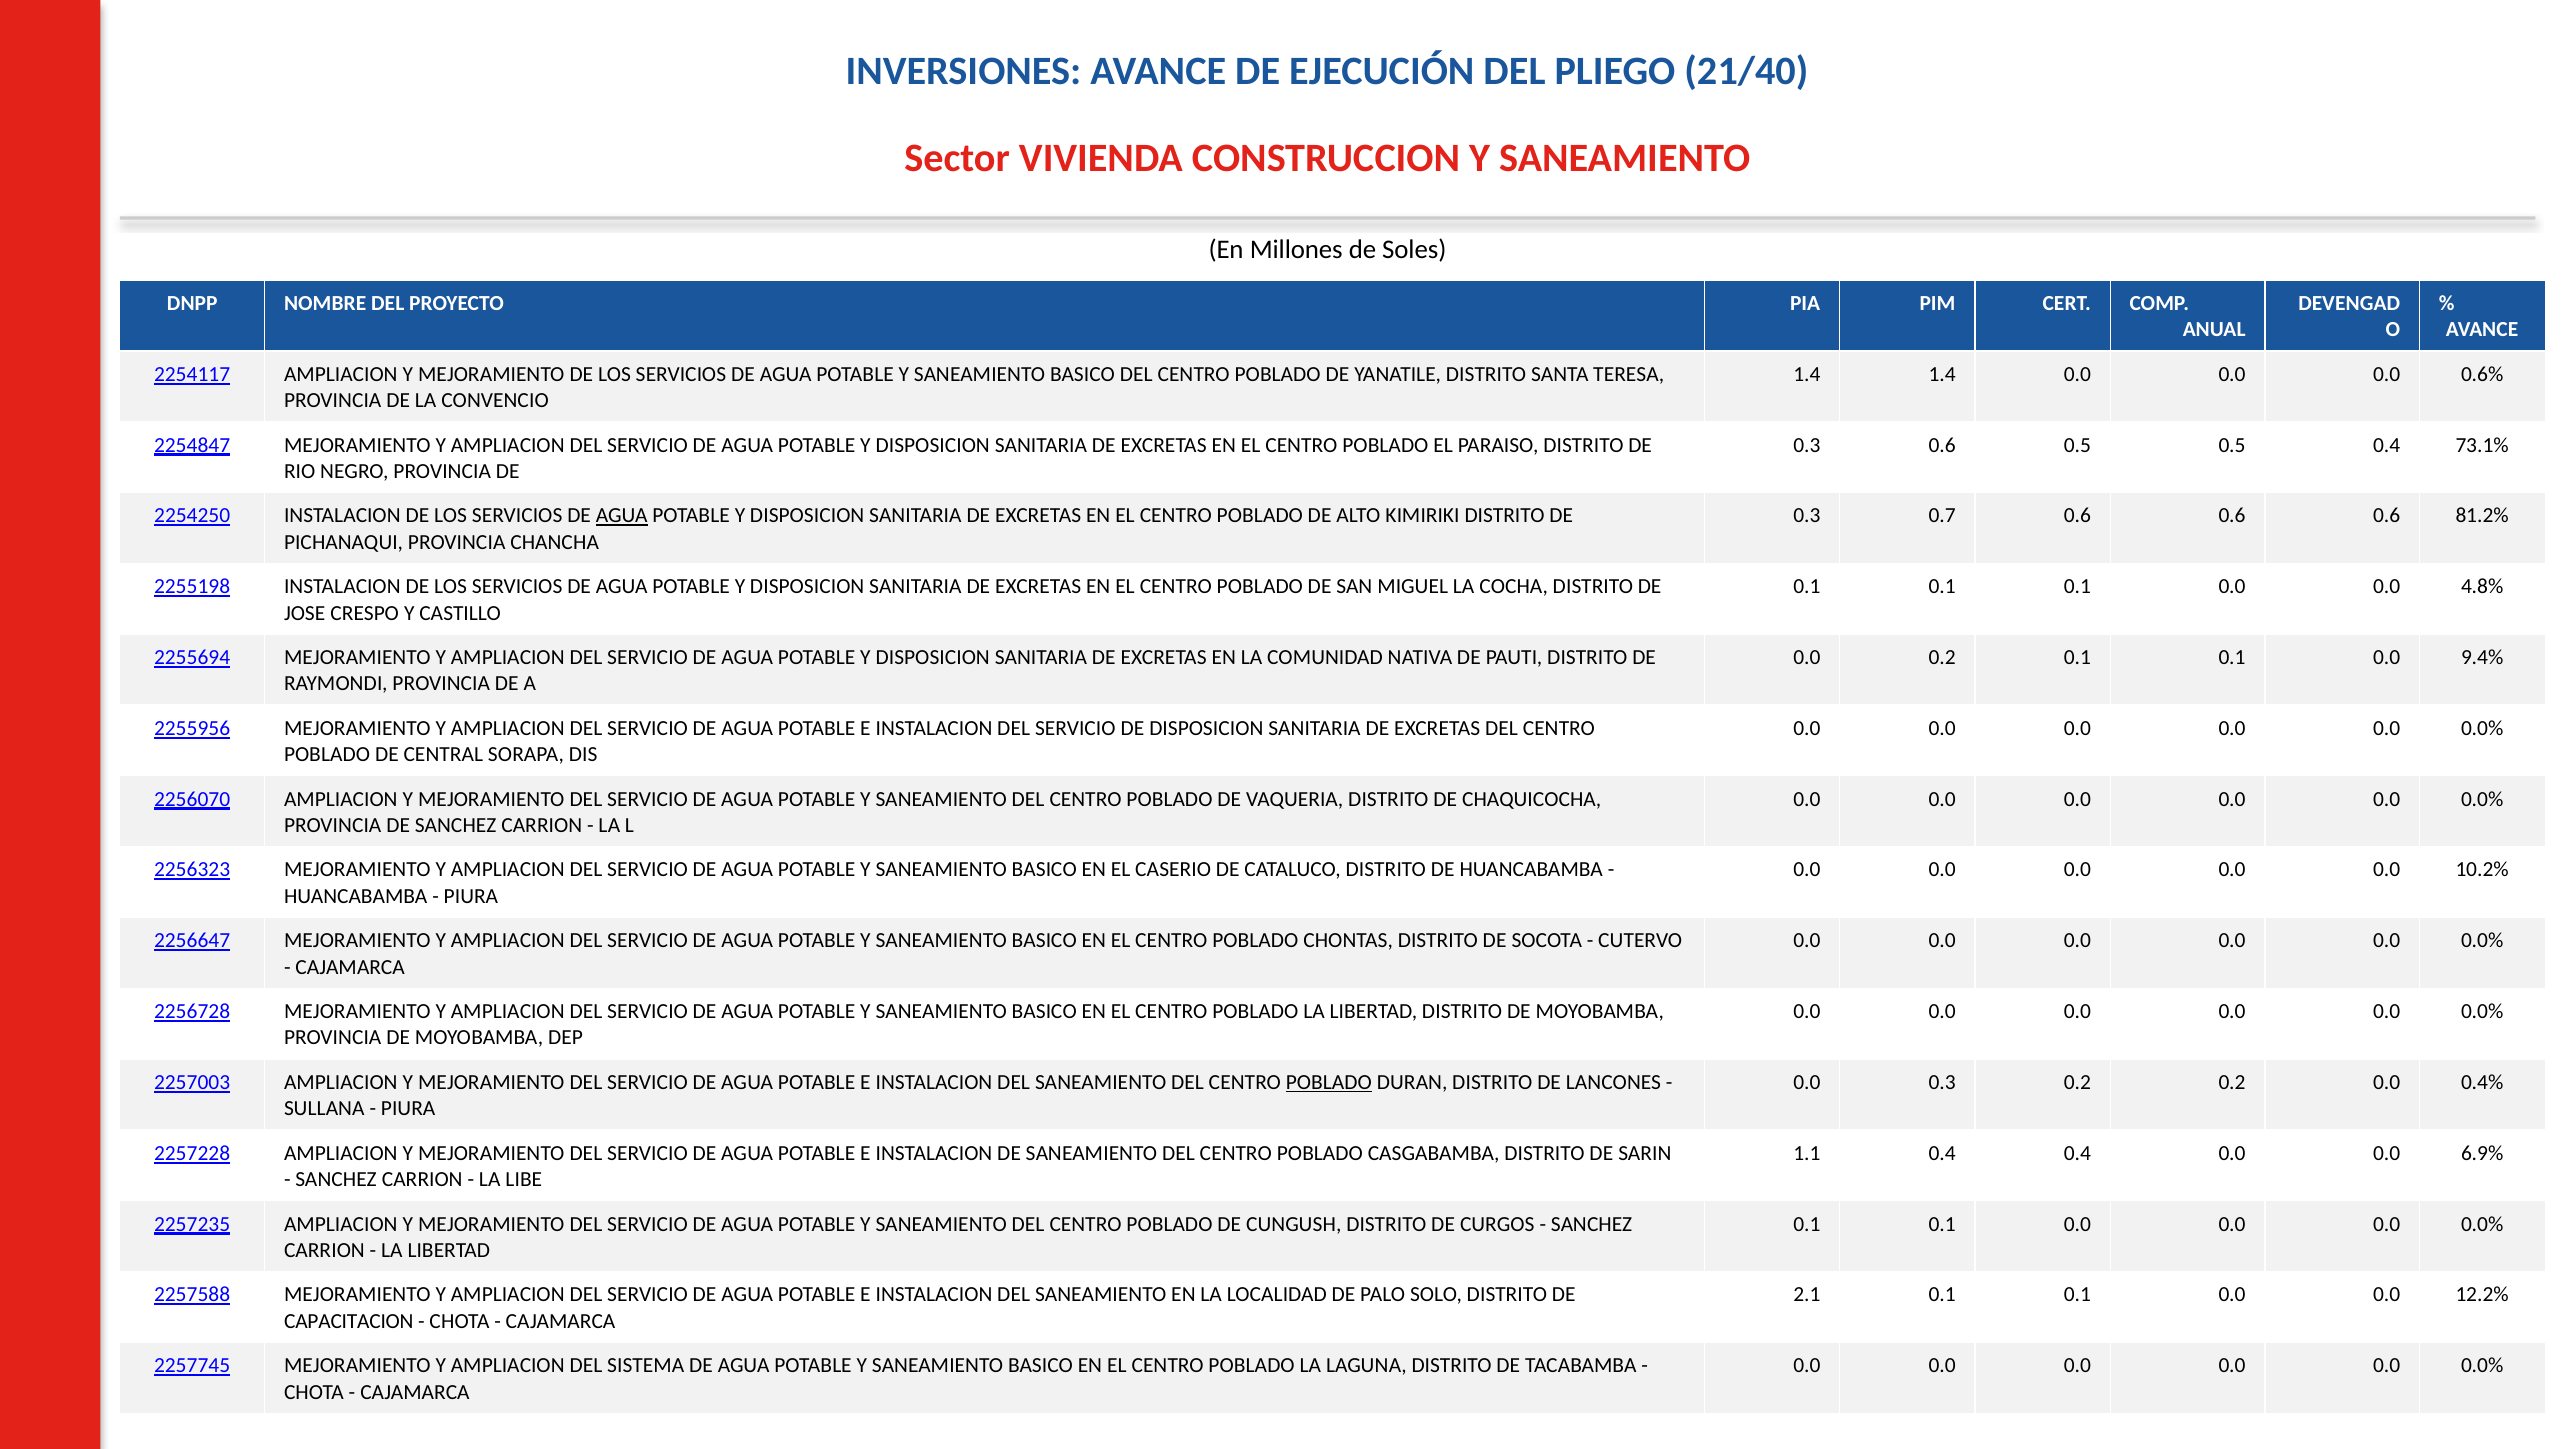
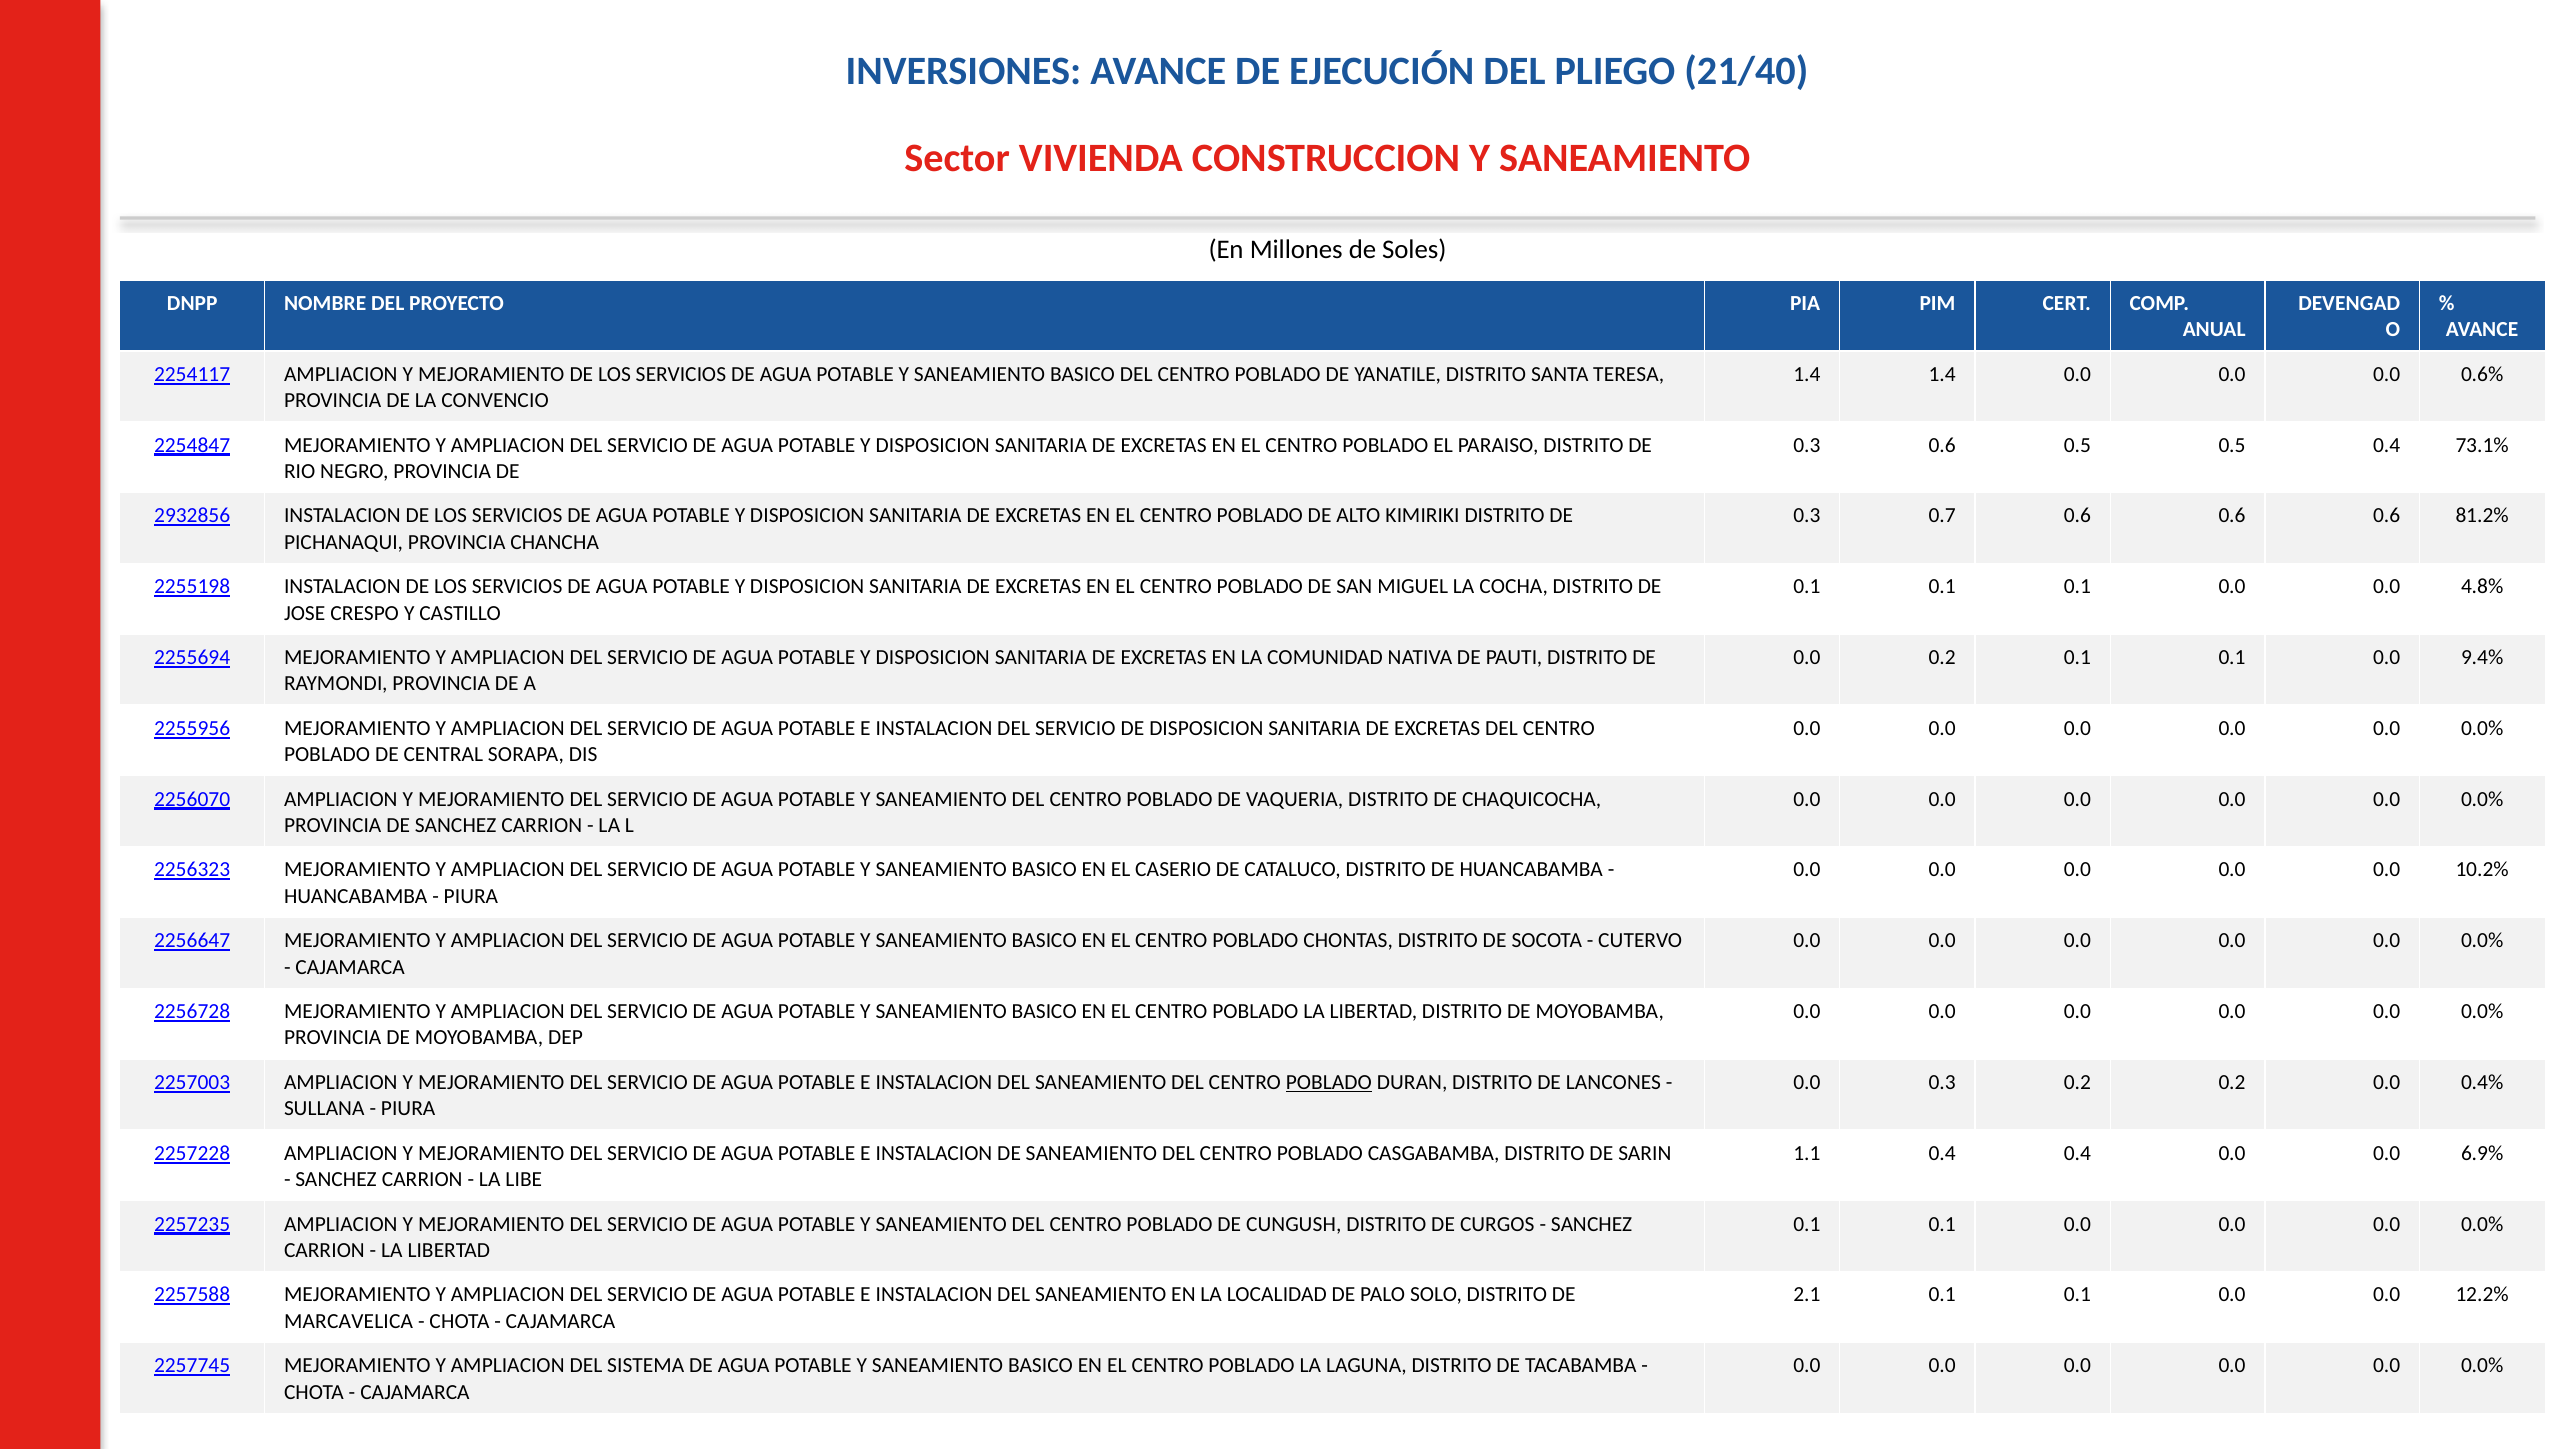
2254250: 2254250 -> 2932856
AGUA at (622, 516) underline: present -> none
CAPACITACION: CAPACITACION -> MARCAVELICA
